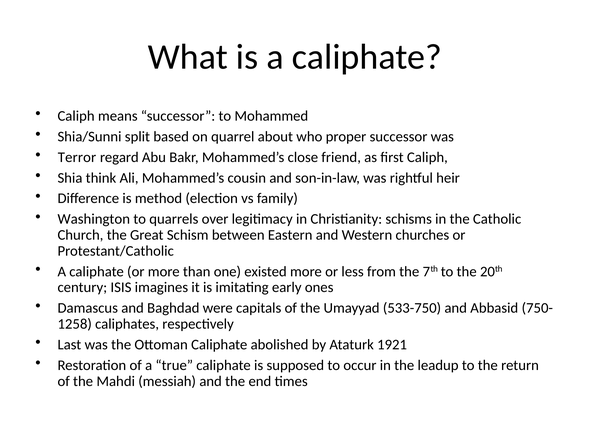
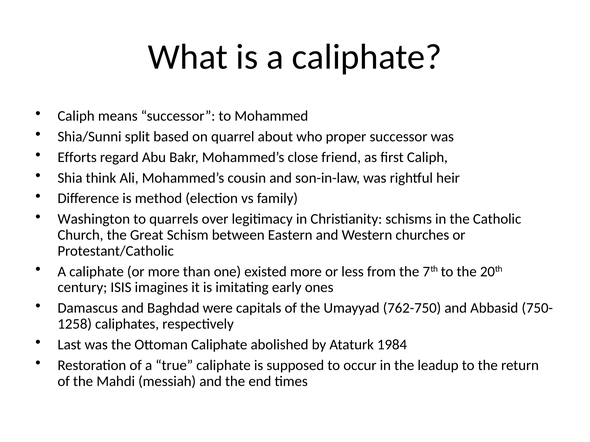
Terror: Terror -> Efforts
533-750: 533-750 -> 762-750
1921: 1921 -> 1984
